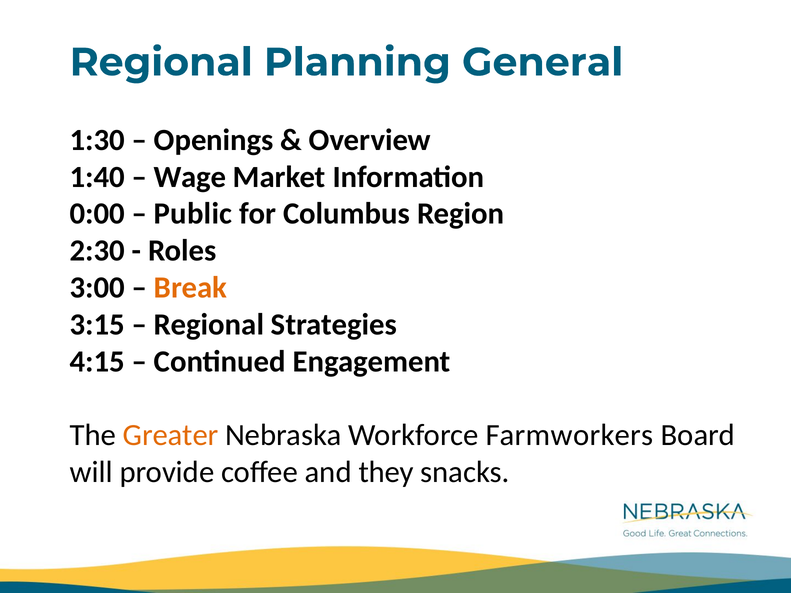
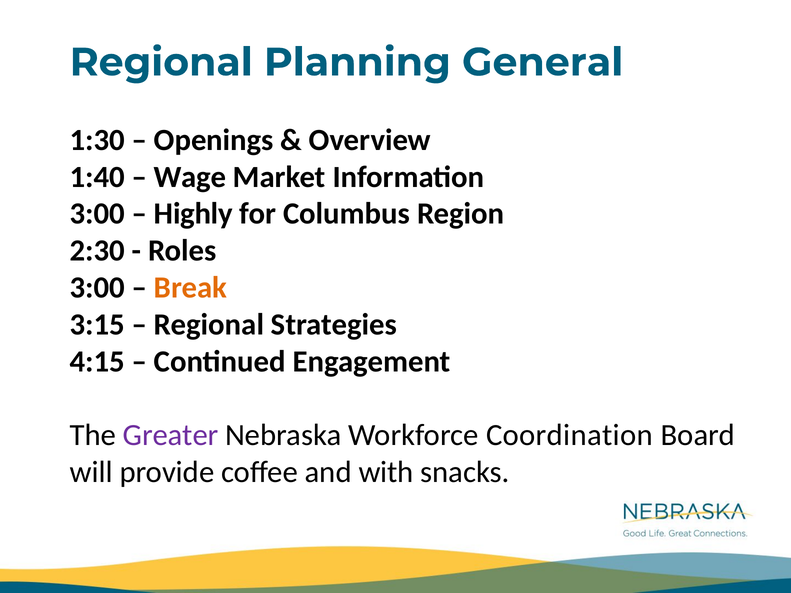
0:00 at (97, 214): 0:00 -> 3:00
Public: Public -> Highly
Greater colour: orange -> purple
Farmworkers: Farmworkers -> Coordination
they: they -> with
